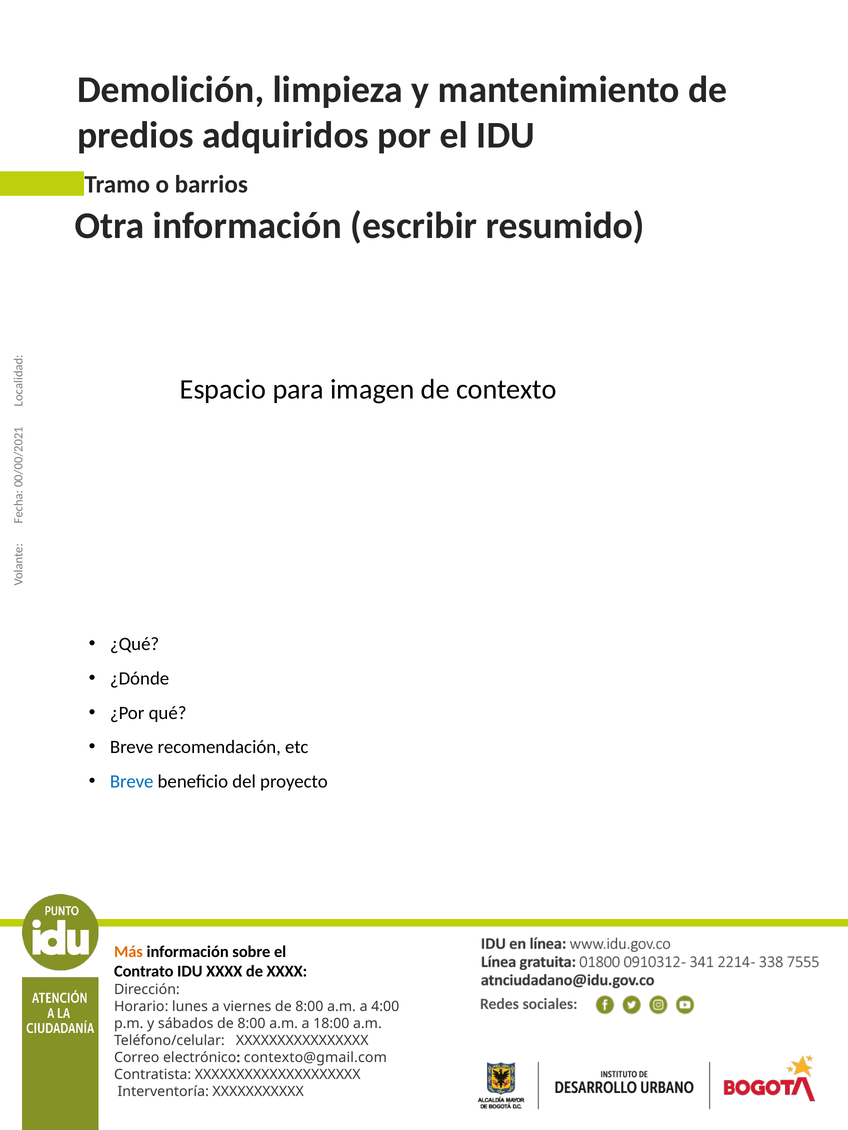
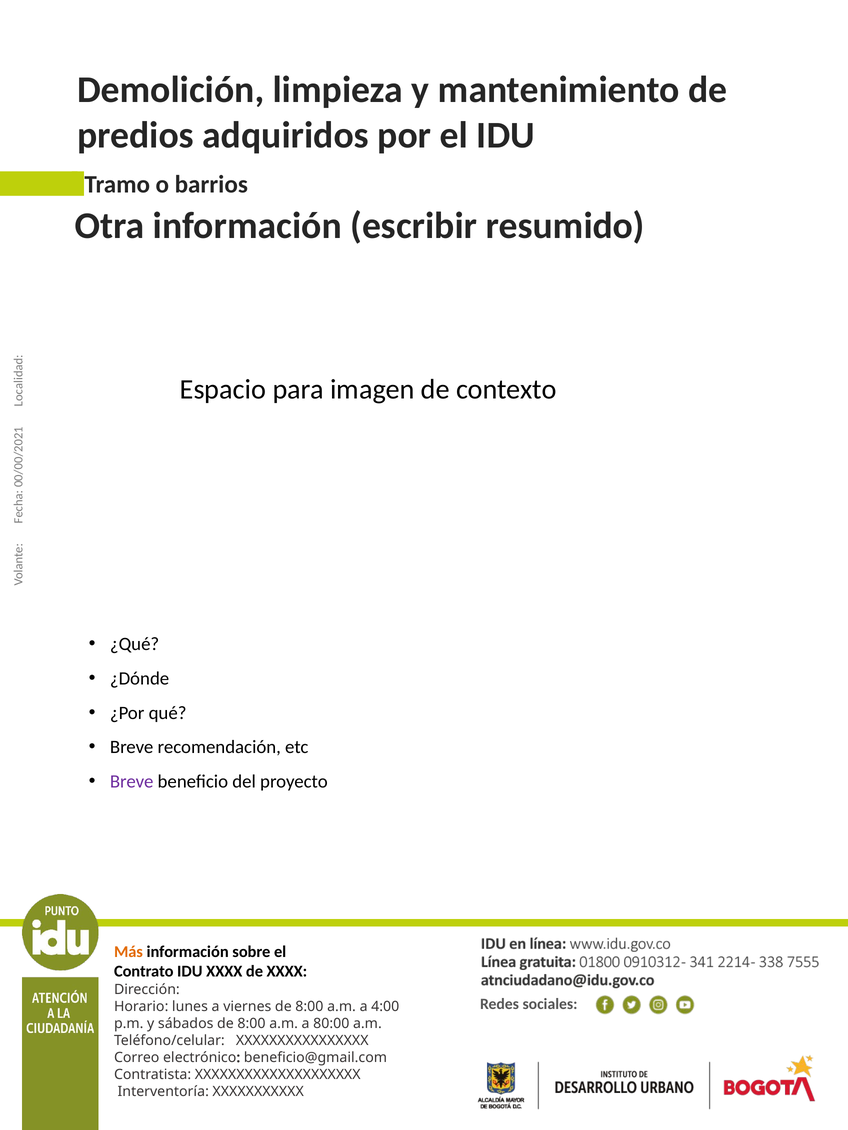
Breve at (132, 782) colour: blue -> purple
18:00: 18:00 -> 80:00
contexto@gmail.com: contexto@gmail.com -> beneficio@gmail.com
